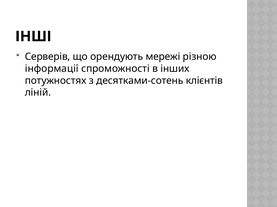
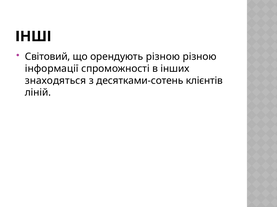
Серверів: Серверів -> Світовий
орендують мережі: мережі -> різною
потужностях: потужностях -> знаходяться
